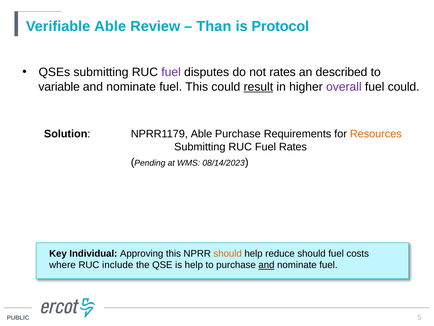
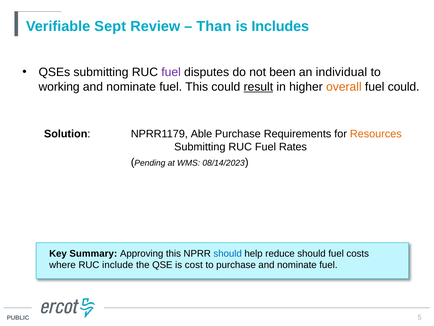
Verifiable Able: Able -> Sept
Protocol: Protocol -> Includes
not rates: rates -> been
described: described -> individual
variable: variable -> working
overall colour: purple -> orange
Individual: Individual -> Summary
should at (228, 253) colour: orange -> blue
is help: help -> cost
and at (266, 265) underline: present -> none
